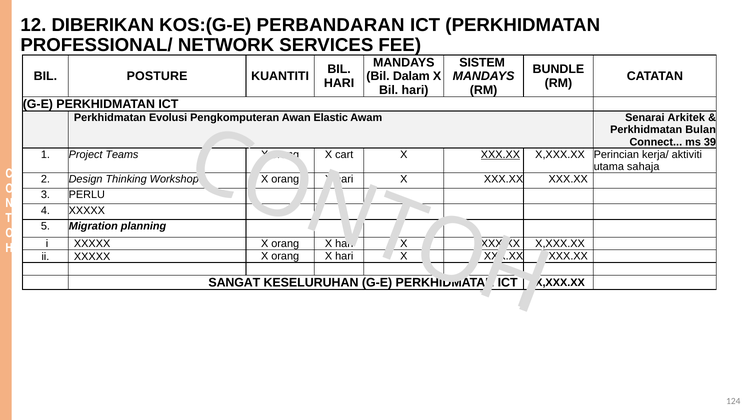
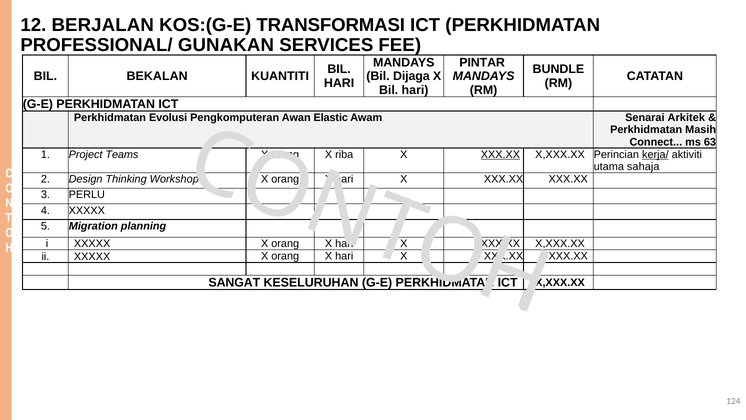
DIBERIKAN: DIBERIKAN -> BERJALAN
PERBANDARAN: PERBANDARAN -> TRANSFORMASI
NETWORK: NETWORK -> GUNAKAN
SISTEM: SISTEM -> PINTAR
POSTURE: POSTURE -> BEKALAN
Dalam: Dalam -> Dijaga
Bulan: Bulan -> Masih
39: 39 -> 63
cart: cart -> riba
kerja/ underline: none -> present
